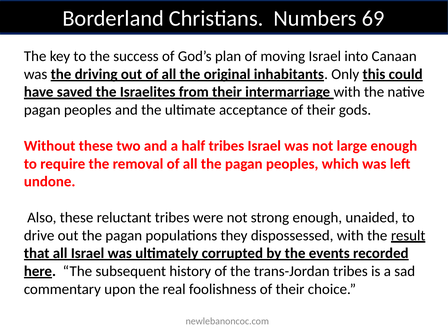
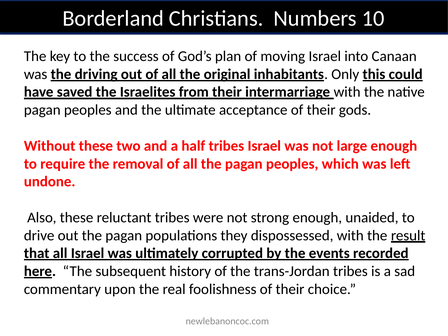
69: 69 -> 10
